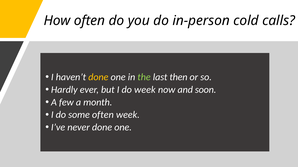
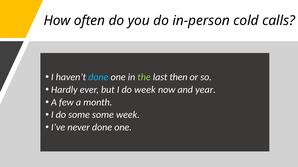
done at (98, 77) colour: yellow -> light blue
soon: soon -> year
some often: often -> some
